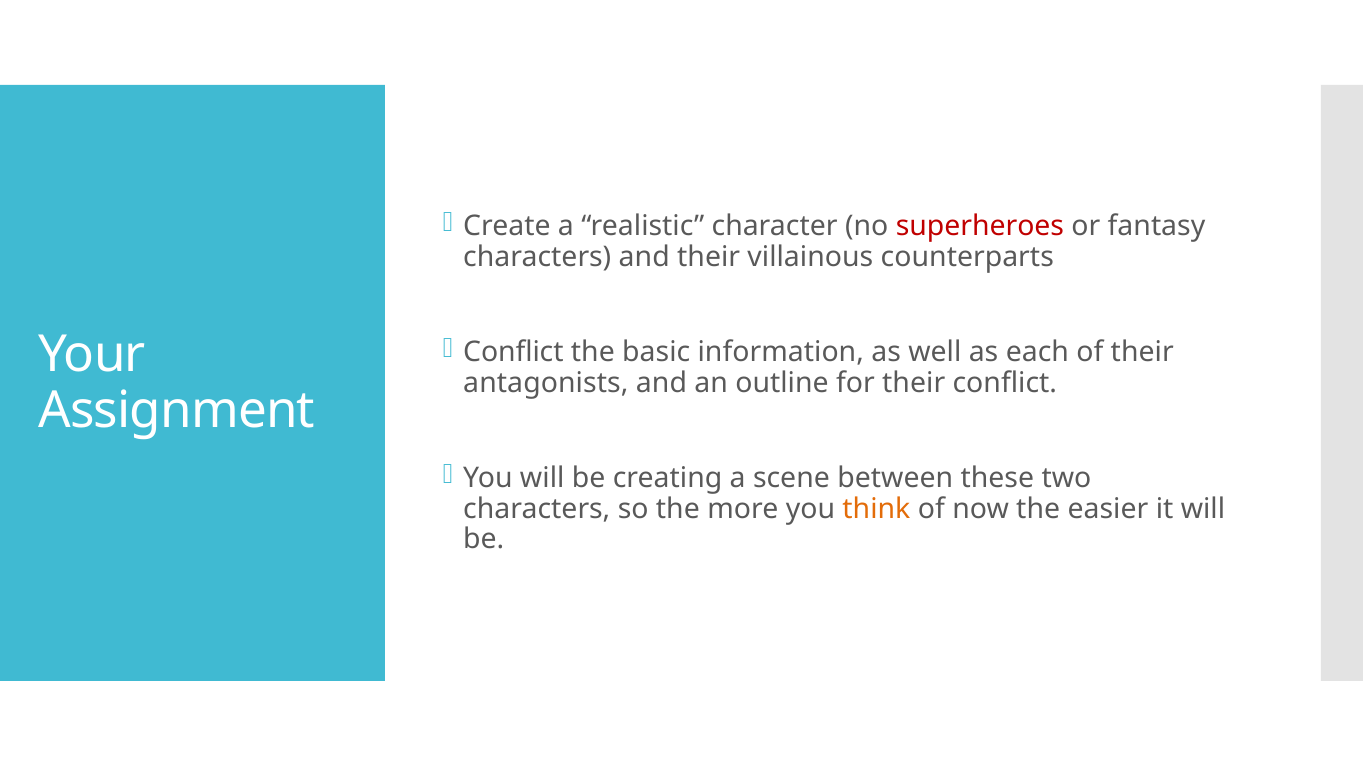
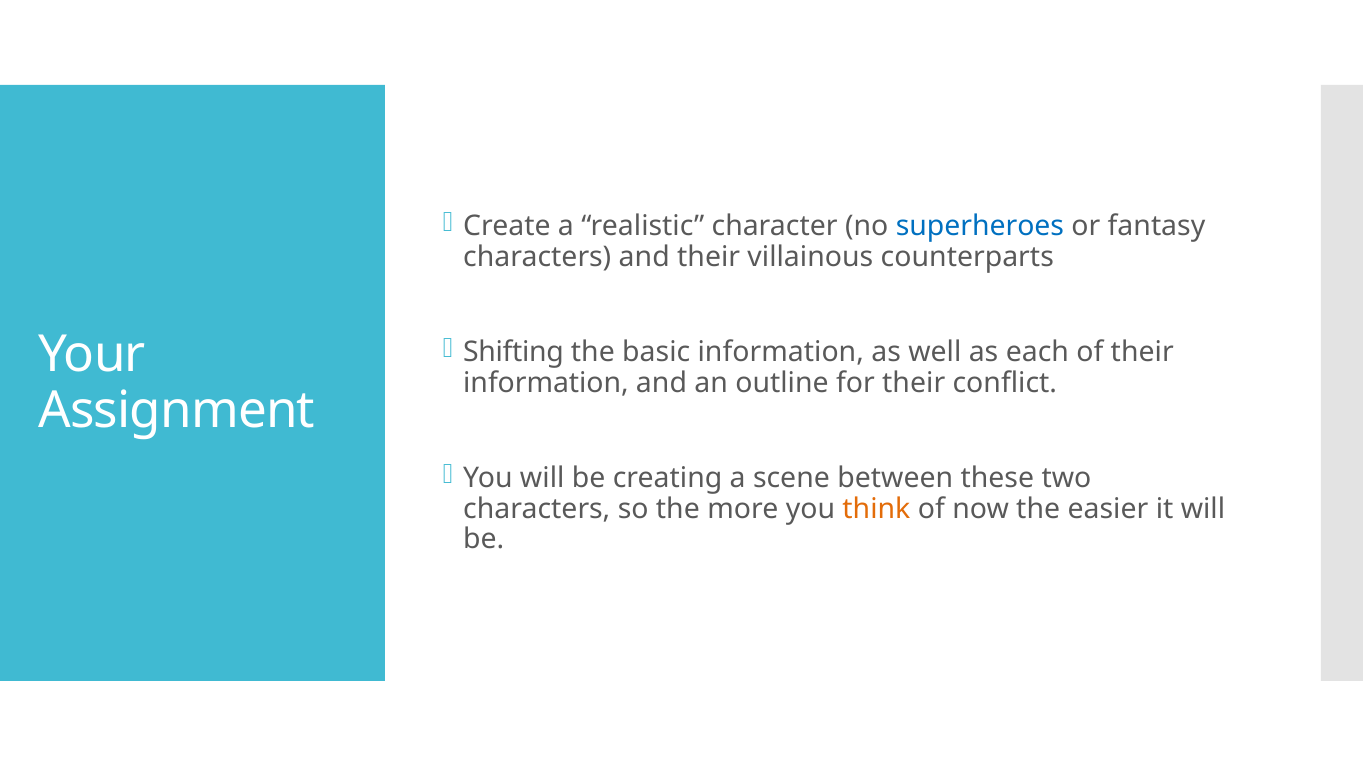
superheroes colour: red -> blue
Conflict at (513, 352): Conflict -> Shifting
antagonists at (546, 383): antagonists -> information
